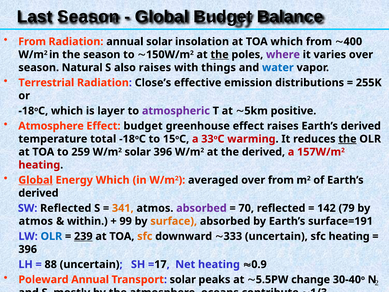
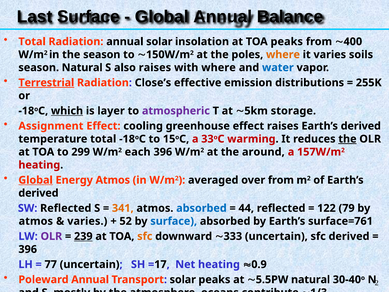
Last Season: Season -> Surface
Global Budget: Budget -> Annual
From at (32, 42): From -> Total
TOA which: which -> peaks
the at (220, 55) underline: present -> none
where at (283, 55) colour: purple -> orange
varies over: over -> soils
with things: things -> where
Terrestrial underline: none -> present
which at (67, 111) underline: none -> present
positive: positive -> storage
Atmosphere at (51, 126): Atmosphere -> Assignment
Effect budget: budget -> cooling
259: 259 -> 299
W/m2 solar: solar -> each
the derived: derived -> around
Energy Which: Which -> Atmos
absorbed at (201, 208) colour: purple -> blue
70: 70 -> 44
142: 142 -> 122
within at (87, 221): within -> varies
99: 99 -> 52
surface at (174, 221) colour: orange -> blue
surface=191: surface=191 -> surface=761
OLR at (51, 236) colour: blue -> purple
sfc heating: heating -> derived
88: 88 -> 77
change at (311, 279): change -> natural
